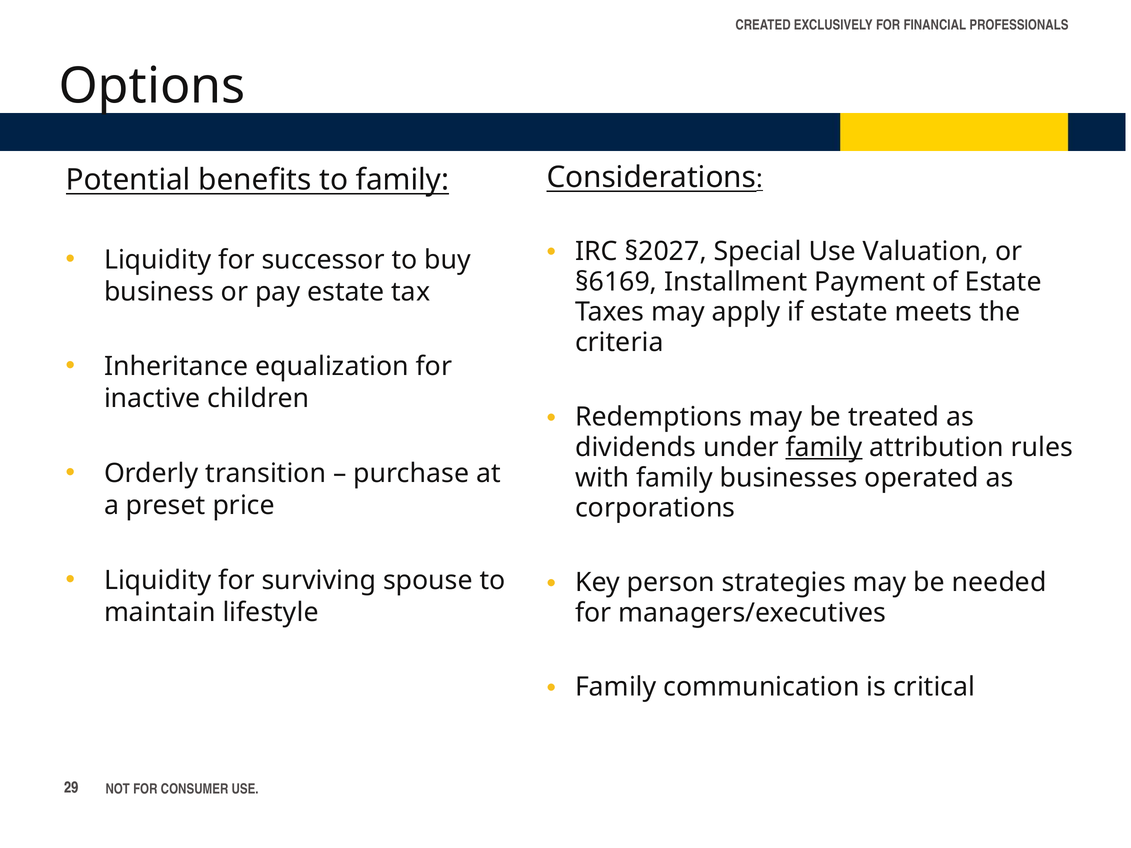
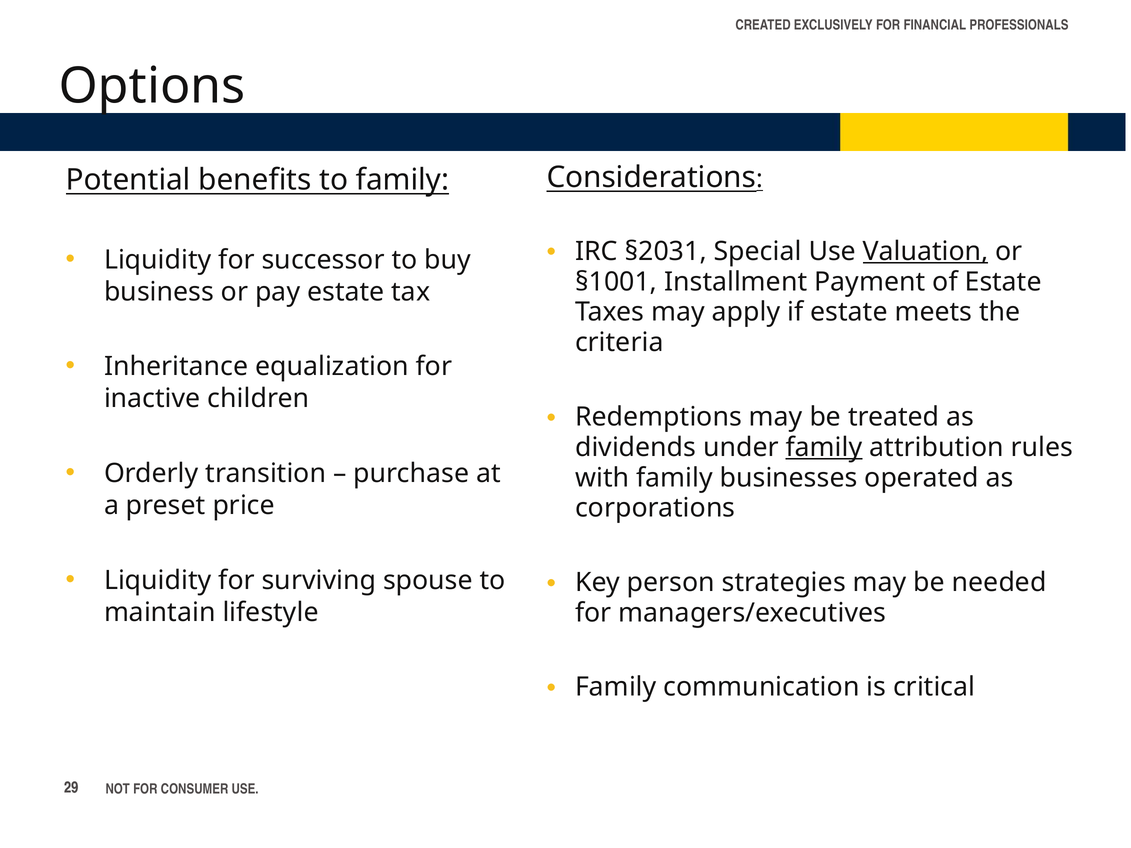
§2027: §2027 -> §2031
Valuation underline: none -> present
§6169: §6169 -> §1001
